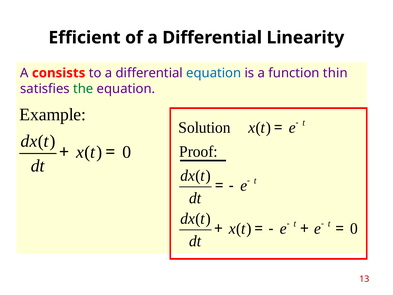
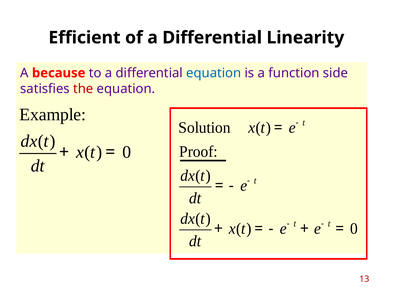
consists: consists -> because
thin: thin -> side
the colour: green -> red
